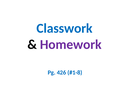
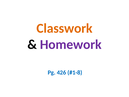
Classwork colour: blue -> orange
